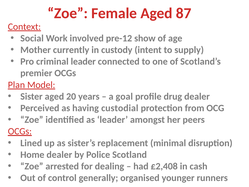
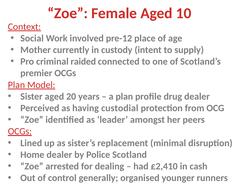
87: 87 -> 10
show: show -> place
criminal leader: leader -> raided
a goal: goal -> plan
£2,408: £2,408 -> £2,410
